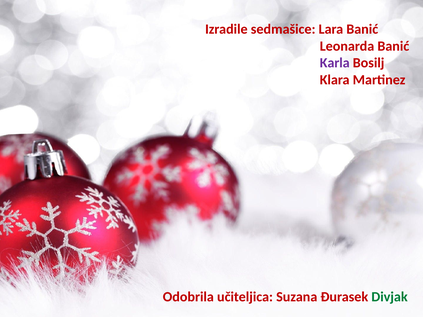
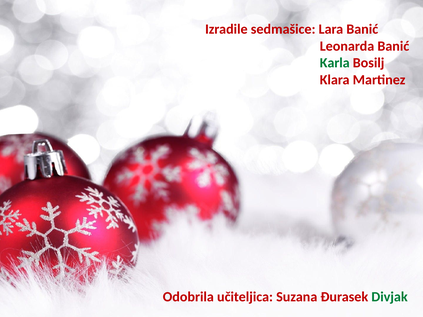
Karla colour: purple -> green
